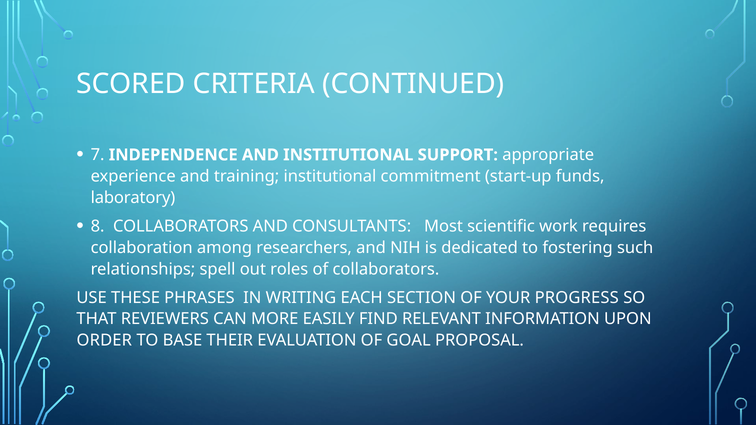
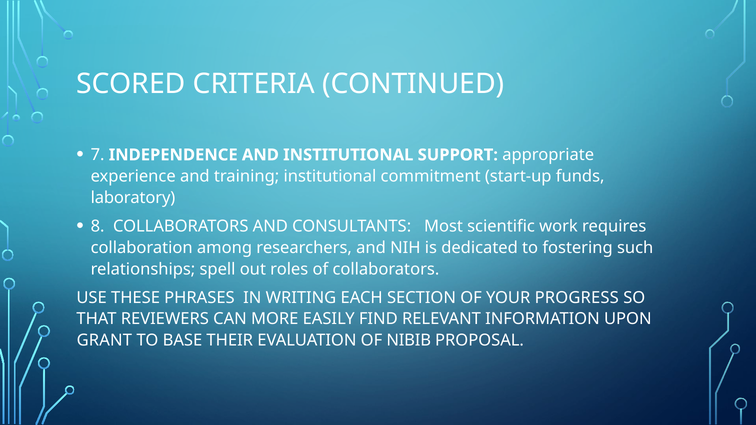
ORDER: ORDER -> GRANT
GOAL: GOAL -> NIBIB
